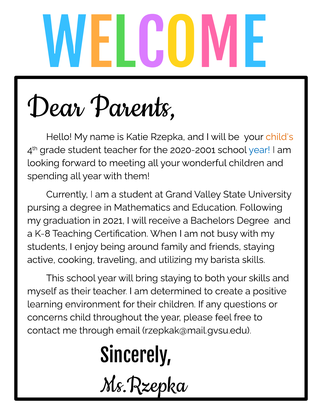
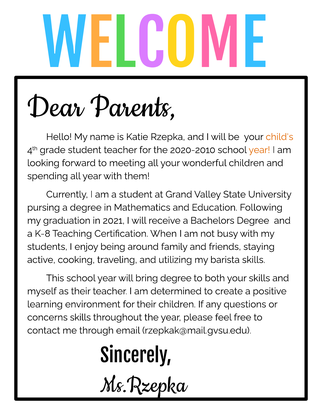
2020-2001: 2020-2001 -> 2020-2010
year at (259, 150) colour: blue -> orange
bring staying: staying -> degree
concerns child: child -> skills
